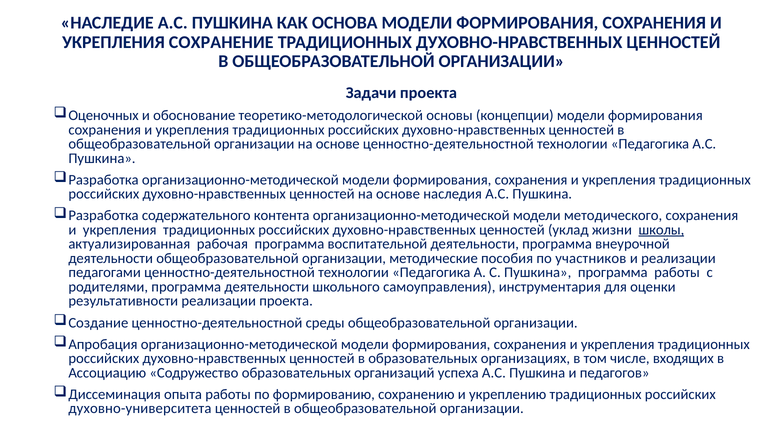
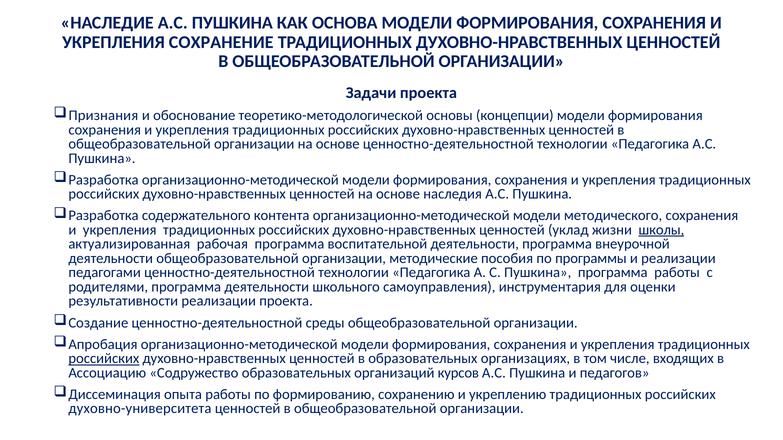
Оценочных: Оценочных -> Признания
участников: участников -> программы
российских at (104, 359) underline: none -> present
успеха: успеха -> курсов
